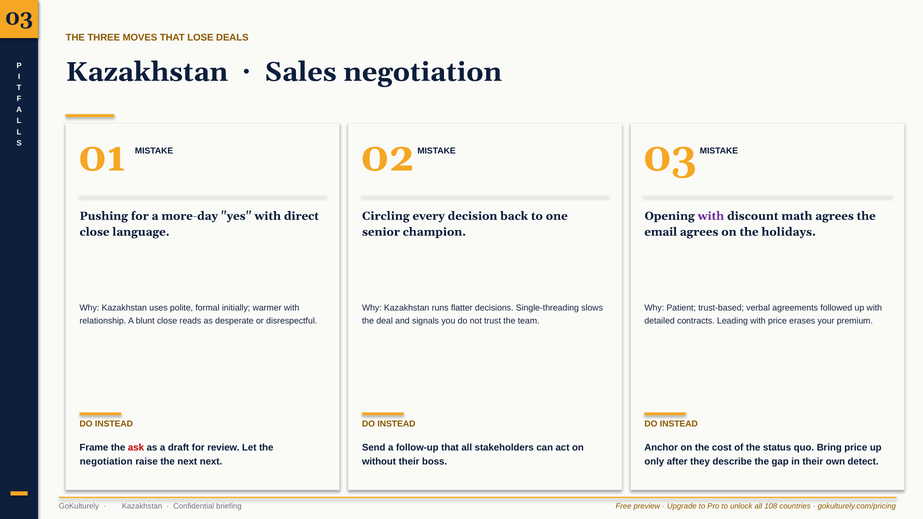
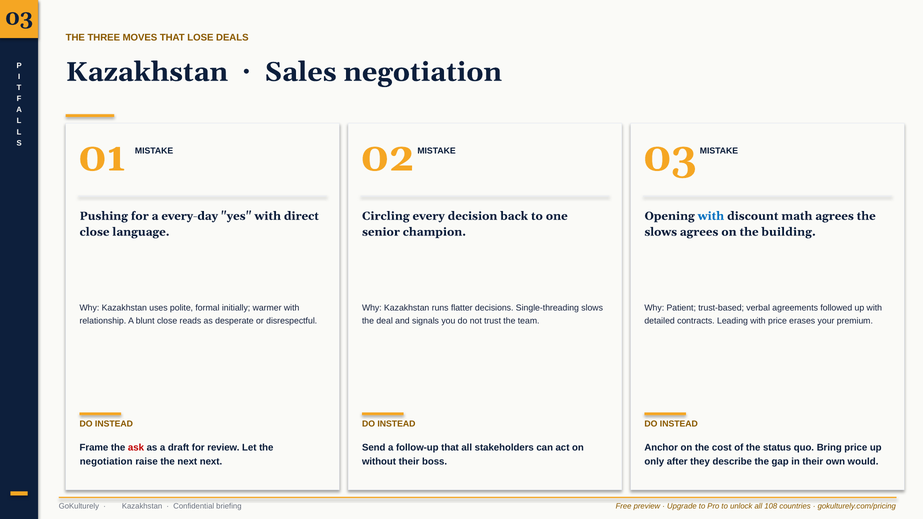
more-day: more-day -> every-day
with at (711, 216) colour: purple -> blue
email at (661, 232): email -> slows
holidays: holidays -> building
detect: detect -> would
